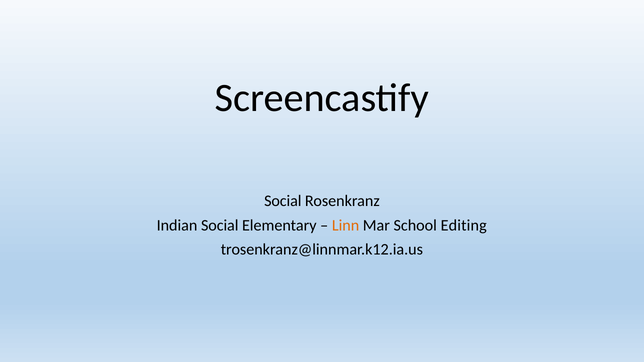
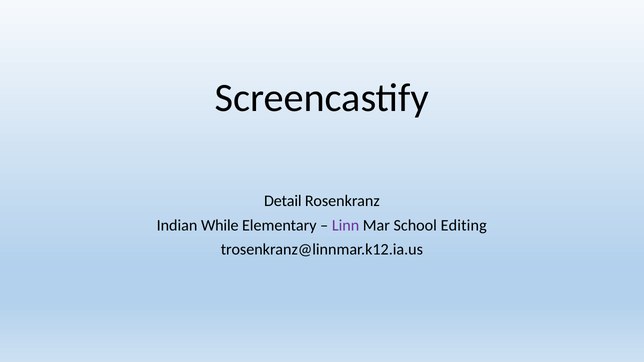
Social at (283, 201): Social -> Detail
Indian Social: Social -> While
Linn colour: orange -> purple
